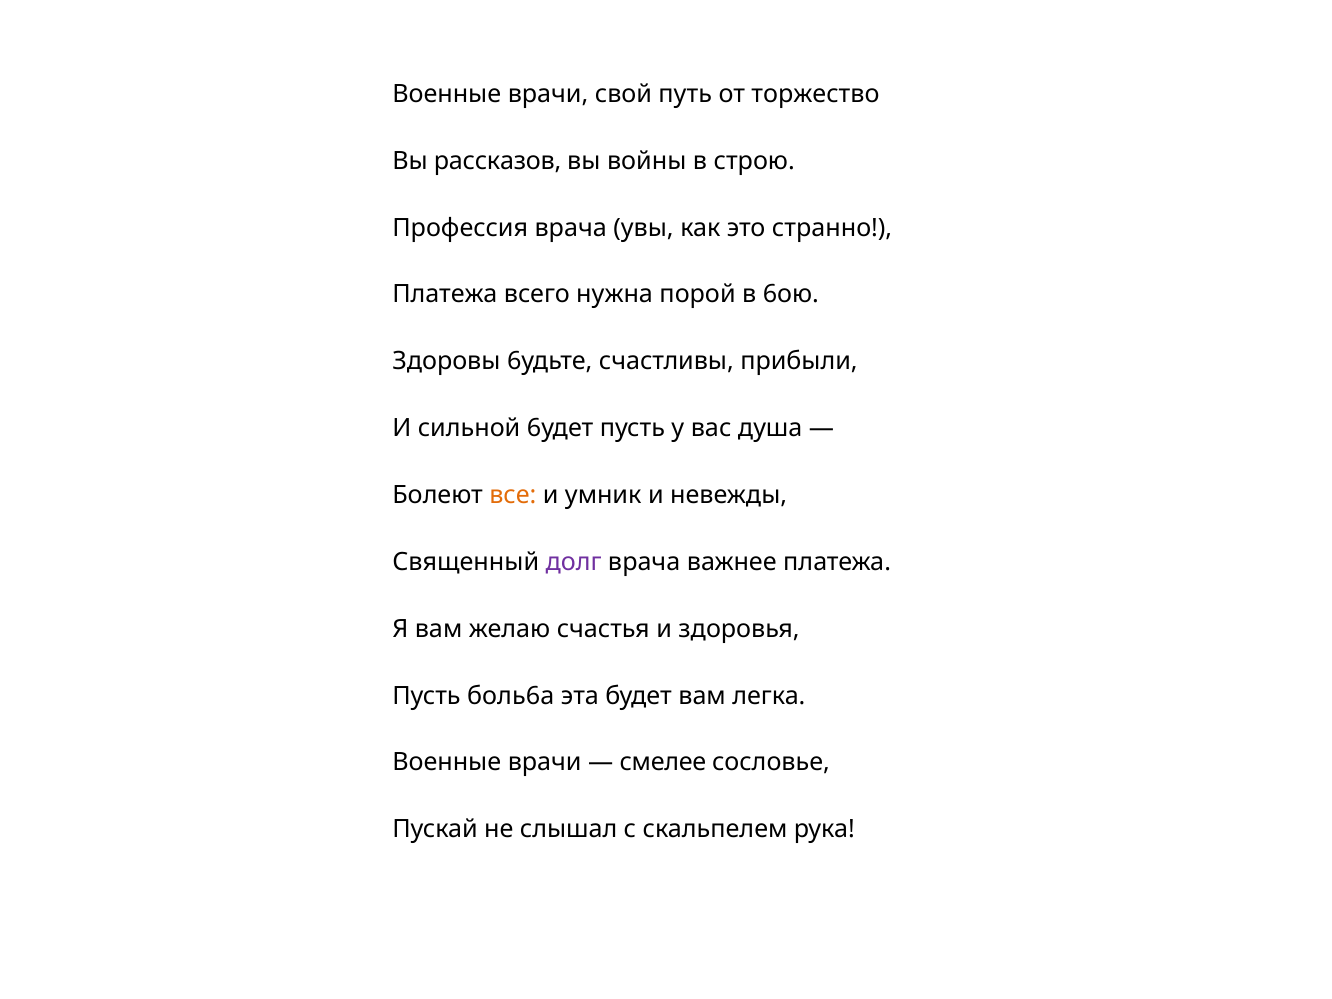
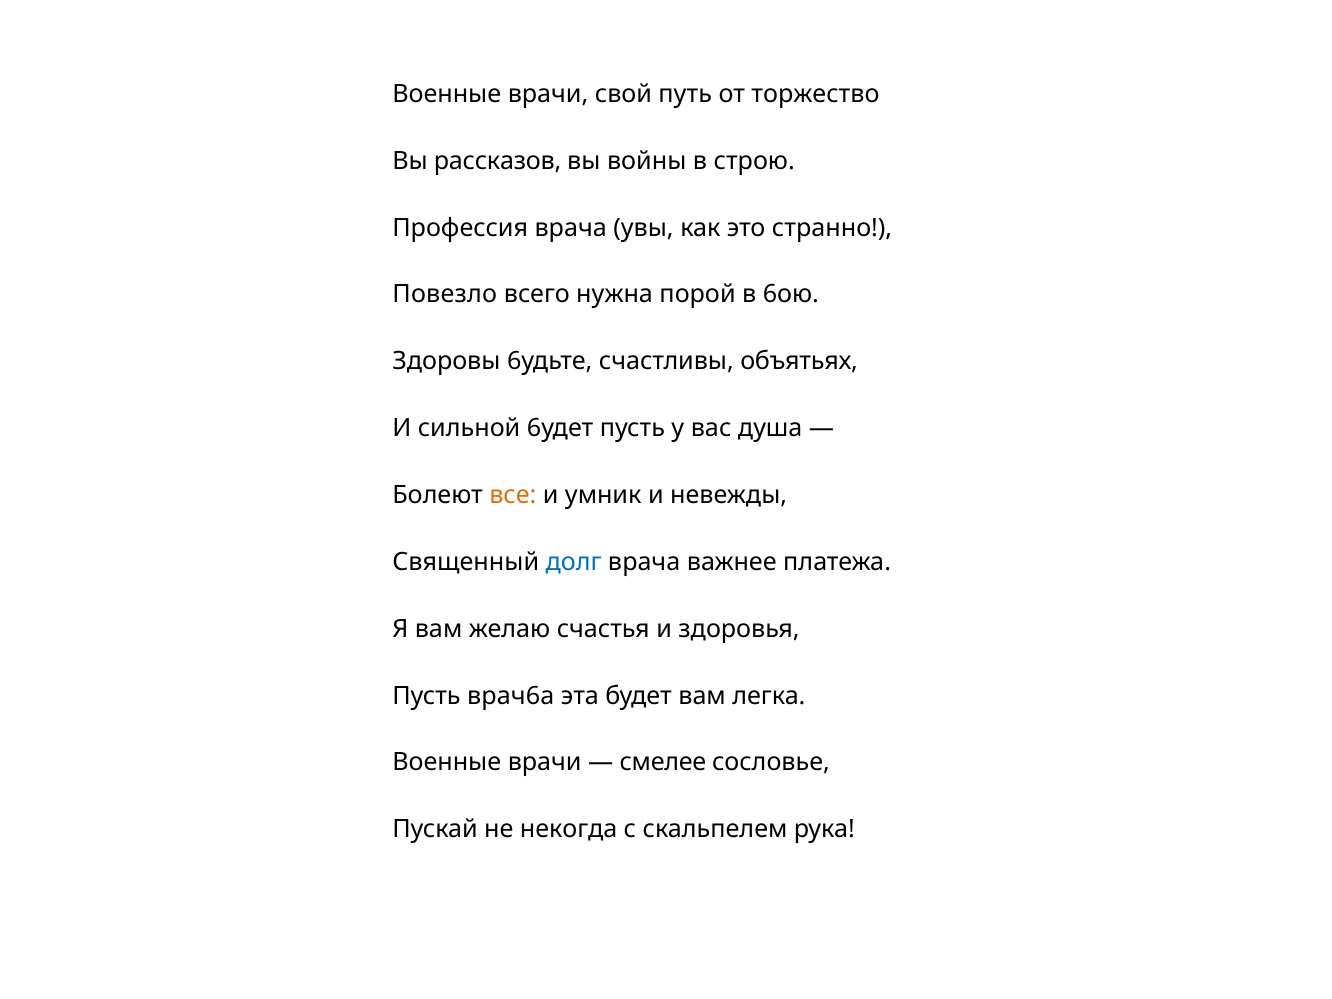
Платежа at (445, 295): Платежа -> Повезло
прибыли: прибыли -> объятьях
долг colour: purple -> blue
боль6а: боль6а -> врач6а
слышал: слышал -> некогда
